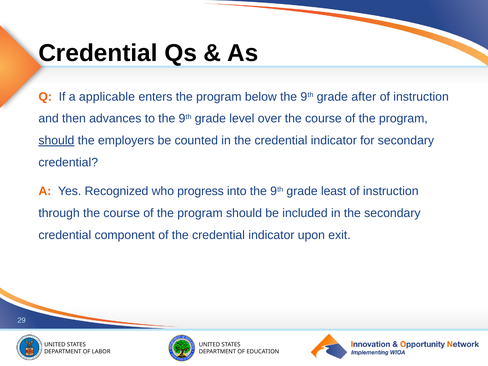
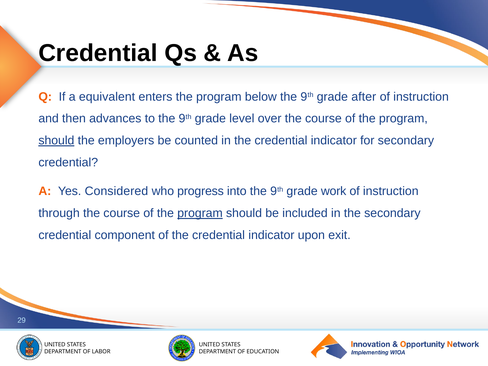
applicable: applicable -> equivalent
Recognized: Recognized -> Considered
least: least -> work
program at (200, 213) underline: none -> present
